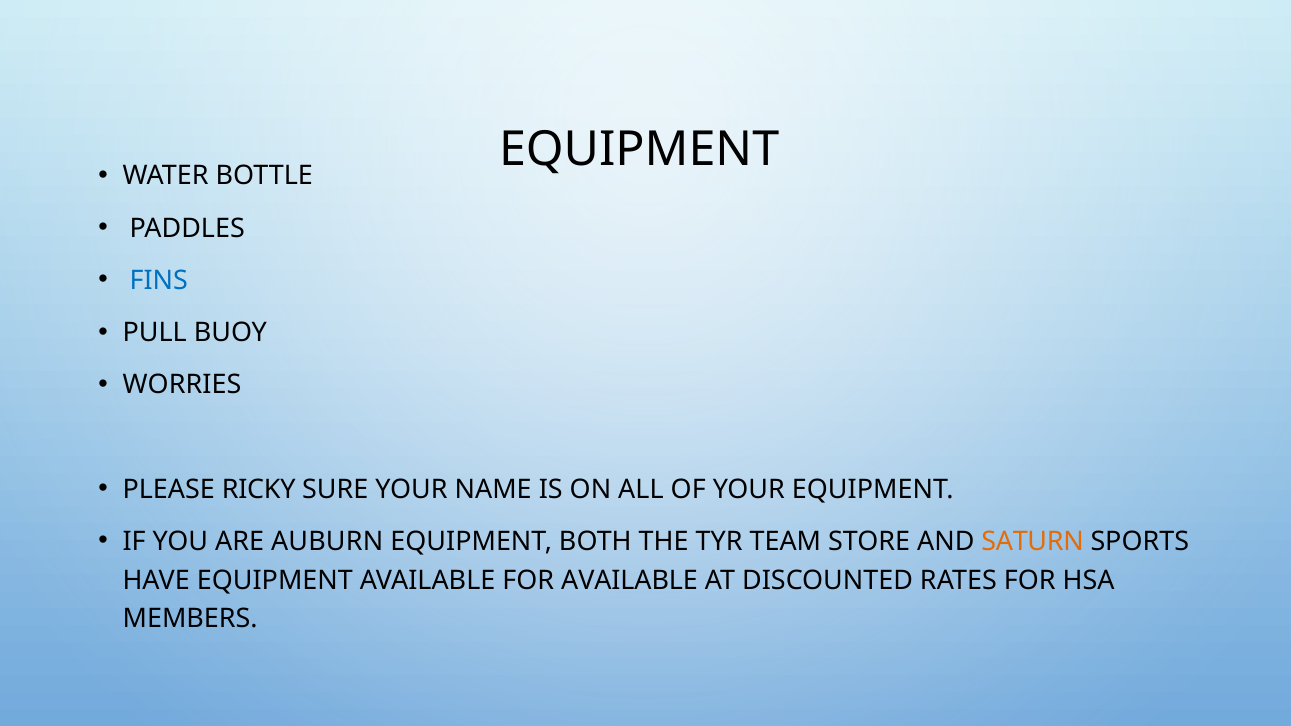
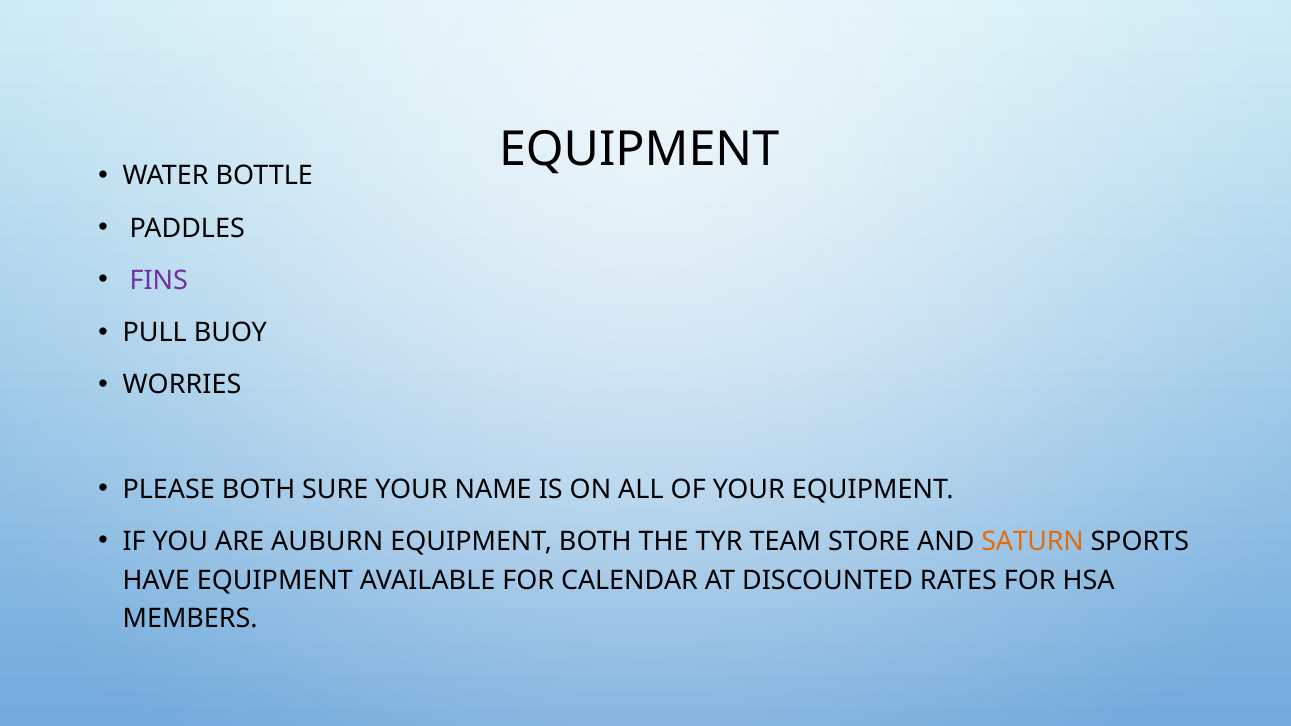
FINS colour: blue -> purple
PLEASE RICKY: RICKY -> BOTH
FOR AVAILABLE: AVAILABLE -> CALENDAR
